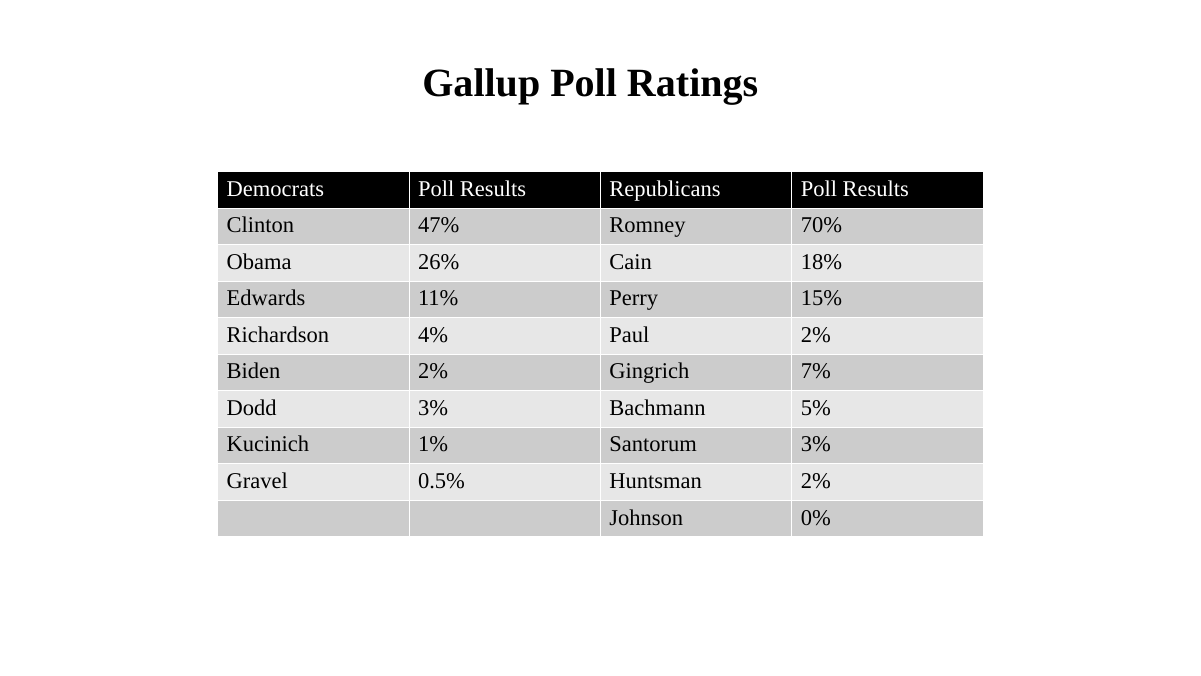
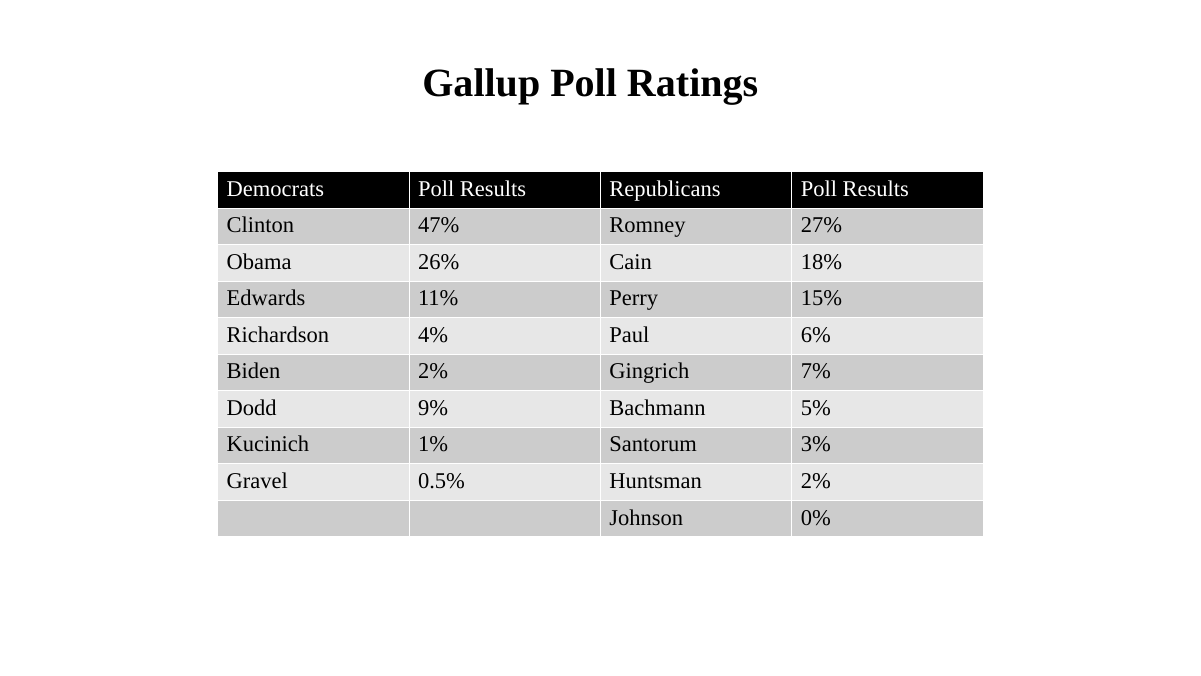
70%: 70% -> 27%
Paul 2%: 2% -> 6%
Dodd 3%: 3% -> 9%
